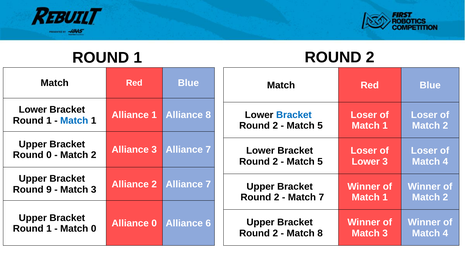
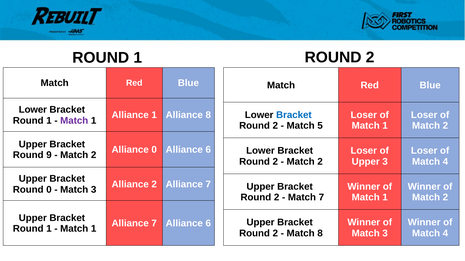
Match at (74, 121) colour: blue -> purple
Alliance 3: 3 -> 0
7 at (208, 150): 7 -> 6
Round 0: 0 -> 9
5 at (320, 162): 5 -> 2
Lower at (366, 162): Lower -> Upper
Round 9: 9 -> 0
0 at (154, 224): 0 -> 7
0 at (94, 229): 0 -> 1
